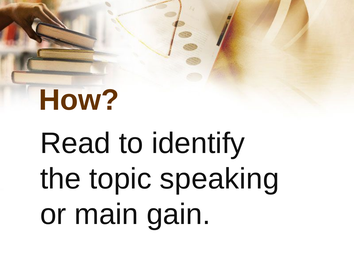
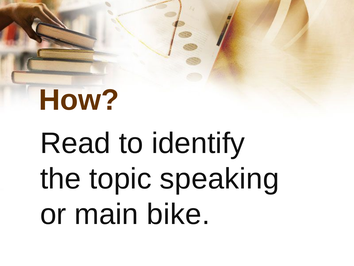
gain: gain -> bike
